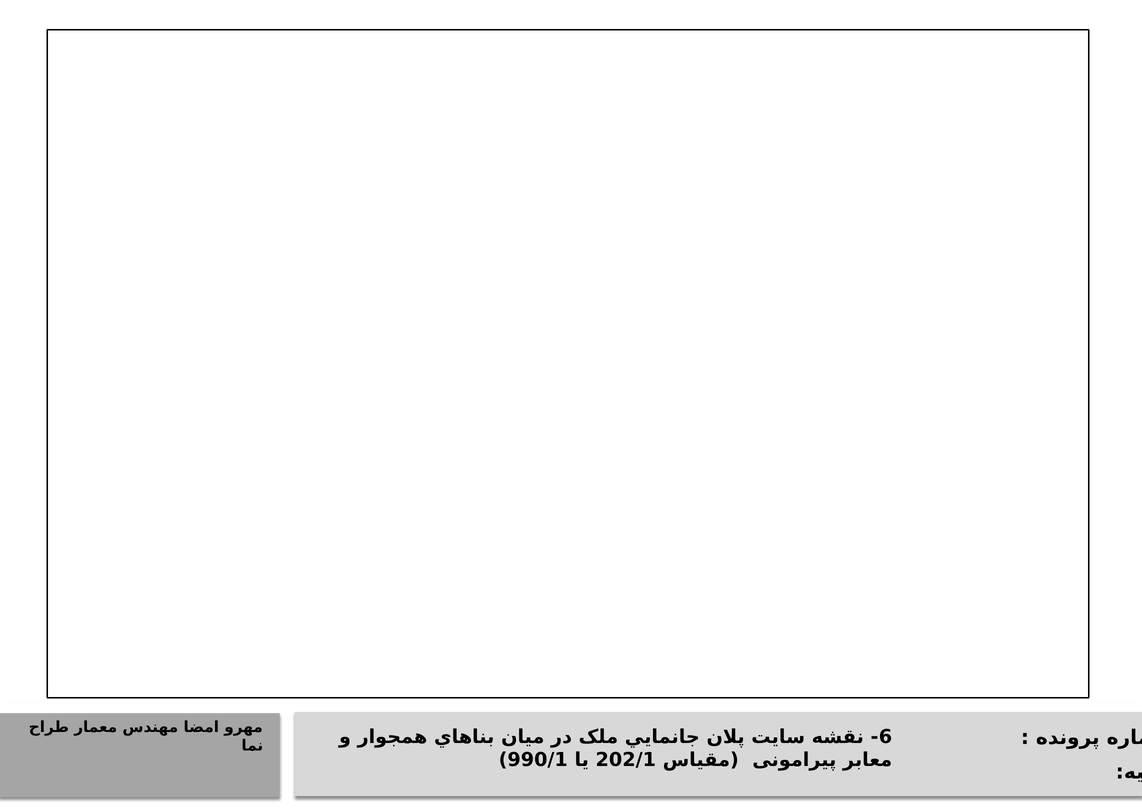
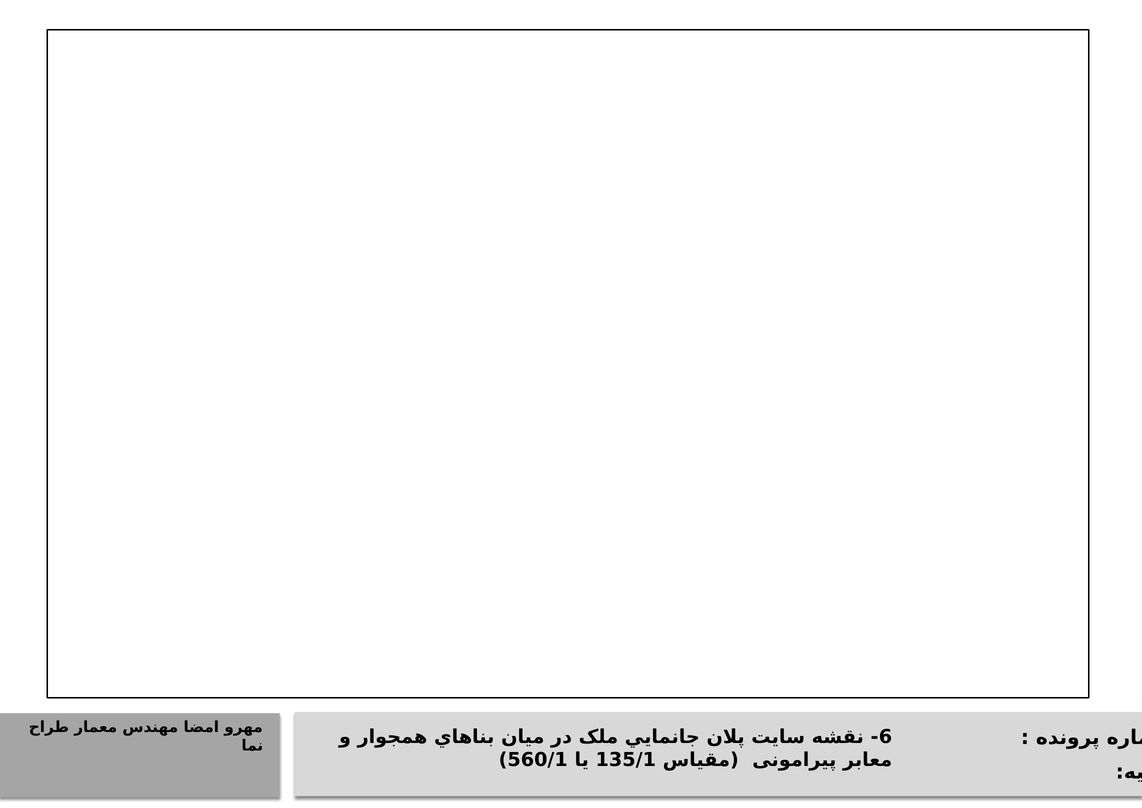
990/1: 990/1 -> 560/1
202/1: 202/1 -> 135/1
